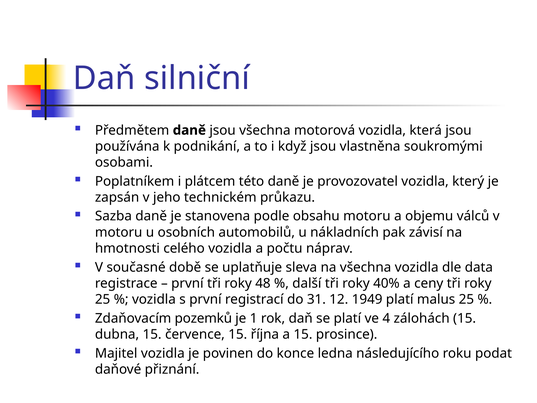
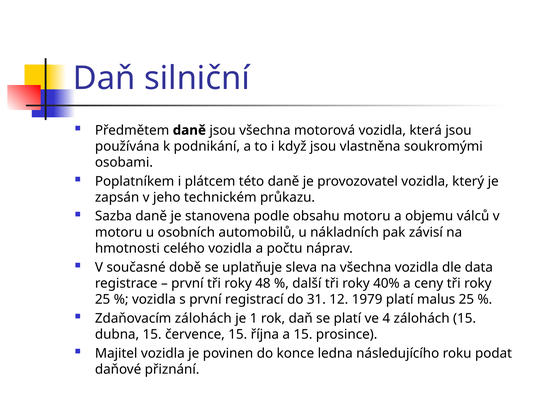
1949: 1949 -> 1979
Zdaňovacím pozemků: pozemků -> zálohách
